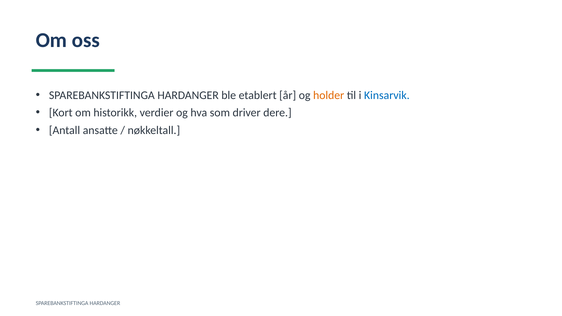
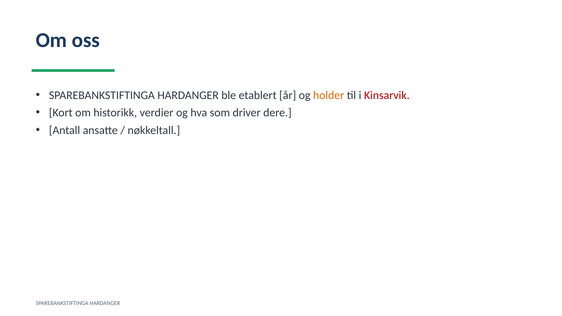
Kinsarvik colour: blue -> red
